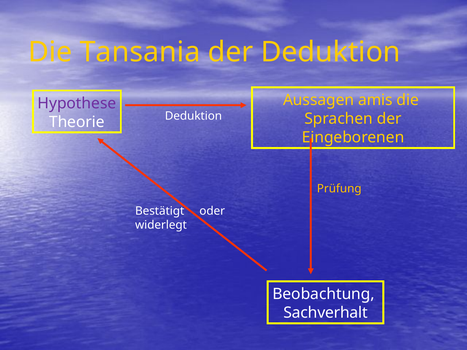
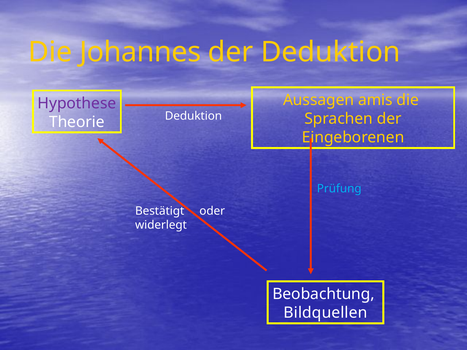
Tansania: Tansania -> Johannes
Prüfung colour: yellow -> light blue
Sachverhalt: Sachverhalt -> Bildquellen
